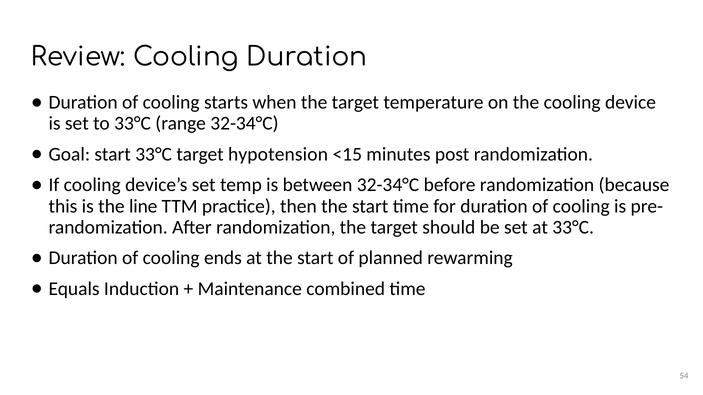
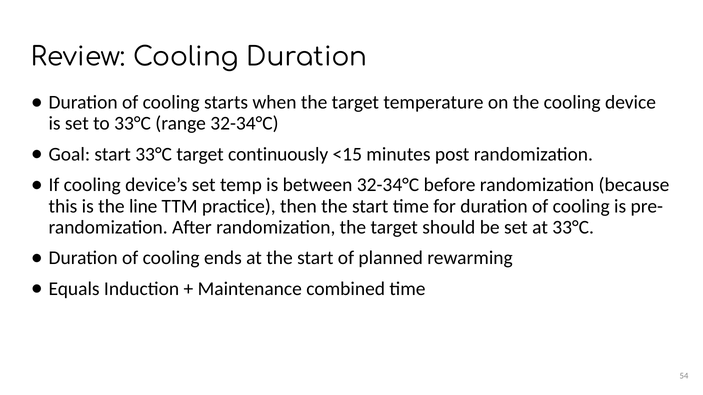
hypotension: hypotension -> continuously
